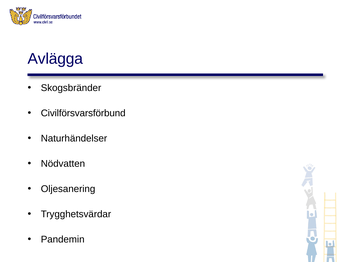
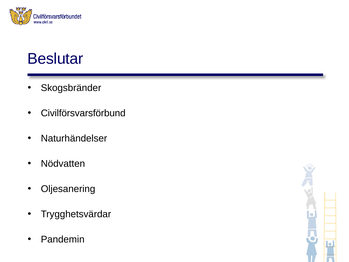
Avlägga: Avlägga -> Beslutar
